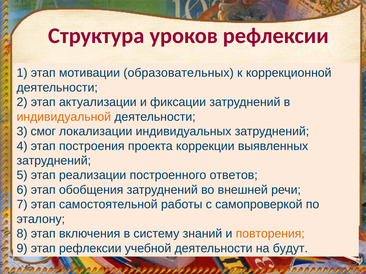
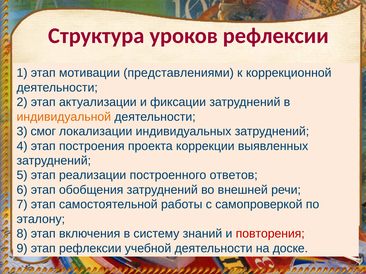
образовательных: образовательных -> представлениями
повторения colour: orange -> red
будут: будут -> доске
